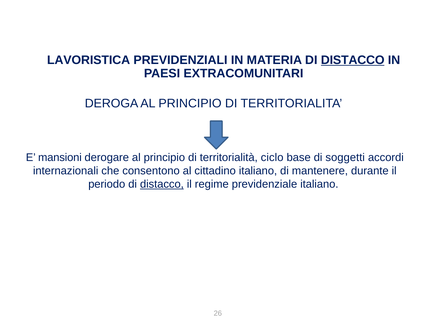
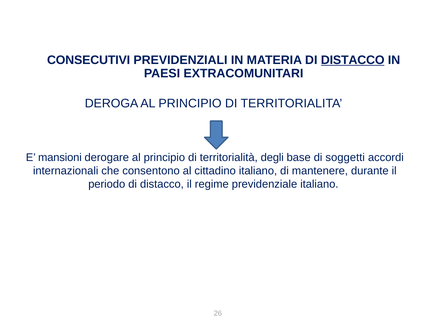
LAVORISTICA: LAVORISTICA -> CONSECUTIVI
ciclo: ciclo -> degli
distacco at (162, 184) underline: present -> none
